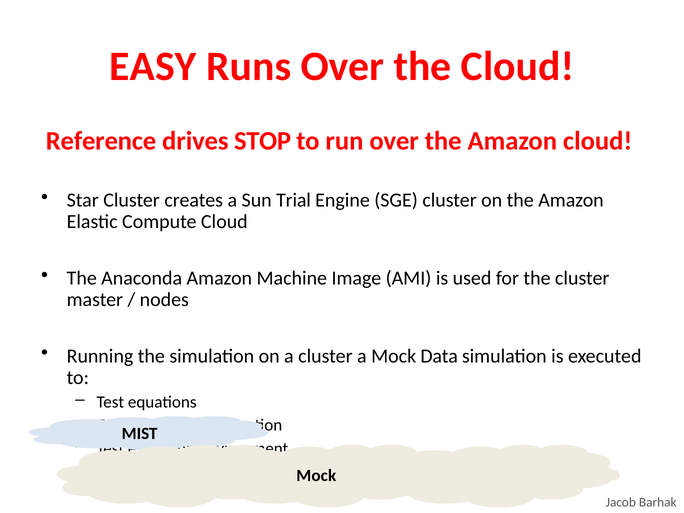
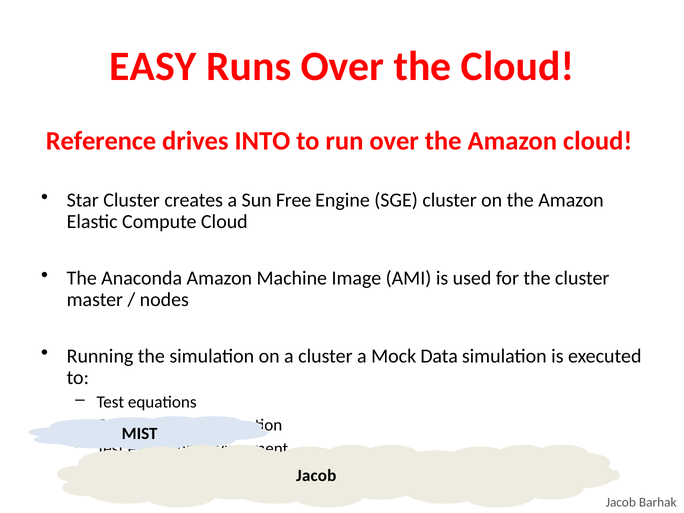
STOP: STOP -> INTO
Trial: Trial -> Free
Mock at (316, 476): Mock -> Jacob
